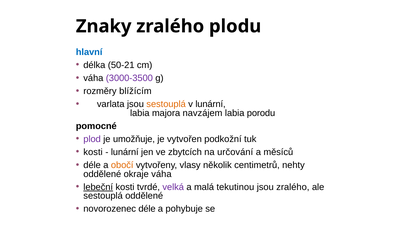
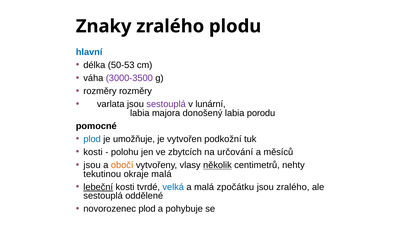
50-21: 50-21 -> 50-53
rozměry blížícím: blížícím -> rozměry
sestouplá at (166, 104) colour: orange -> purple
navzájem: navzájem -> donošený
plod at (92, 139) colour: purple -> blue
lunární at (125, 152): lunární -> polohu
déle at (92, 165): déle -> jsou
několik underline: none -> present
oddělené at (102, 174): oddělené -> tekutinou
okraje váha: váha -> malá
velká colour: purple -> blue
tekutinou: tekutinou -> zpočátku
novorozenec déle: déle -> plod
